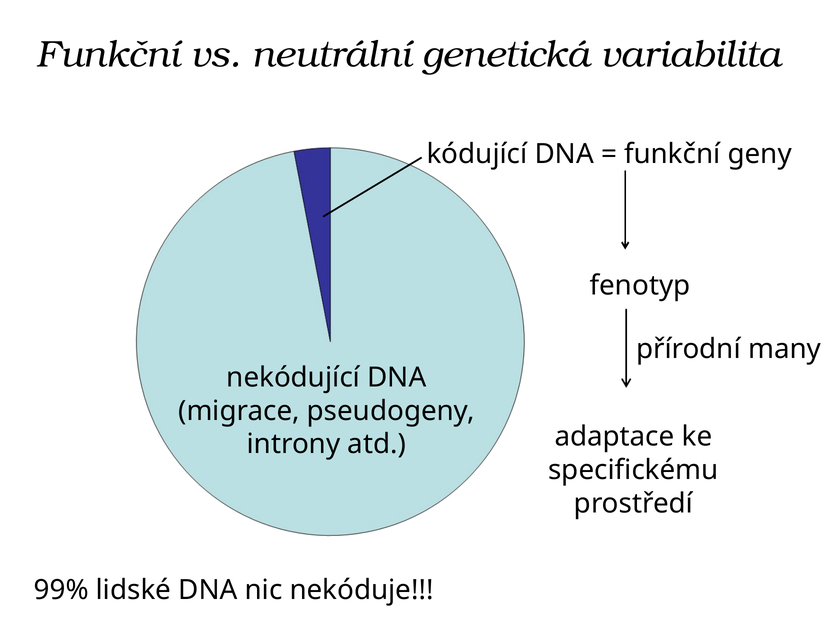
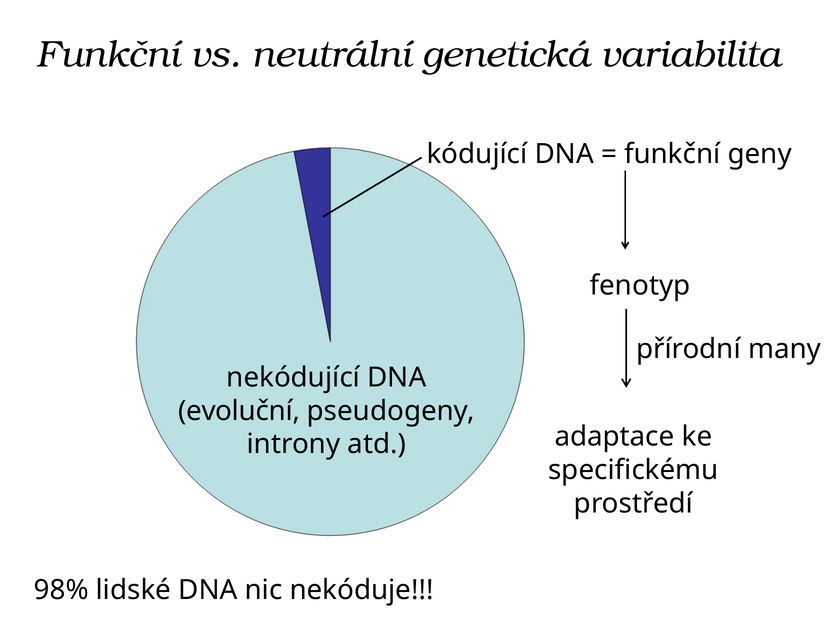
migrace: migrace -> evoluční
99%: 99% -> 98%
